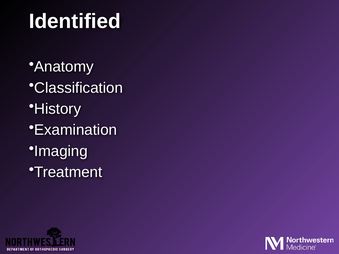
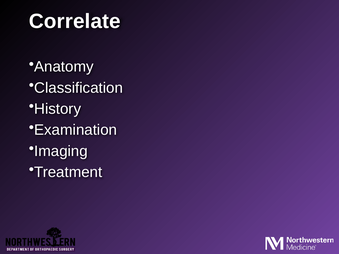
Identified: Identified -> Correlate
